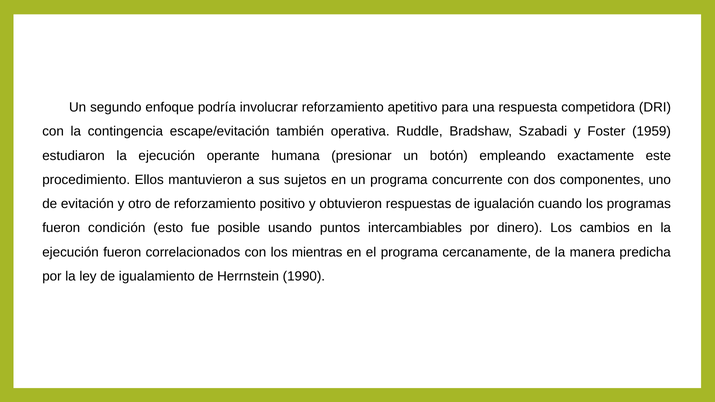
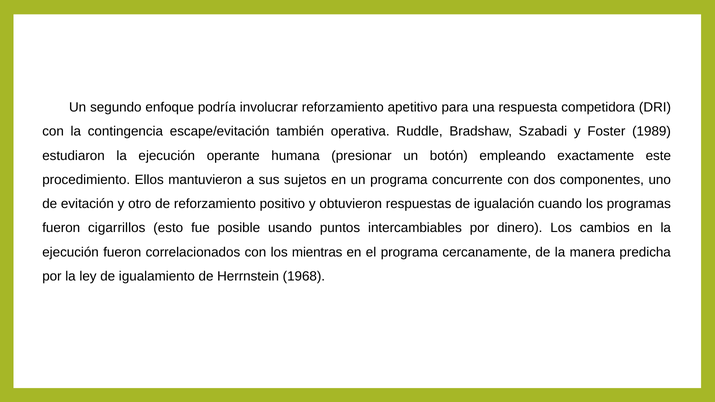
1959: 1959 -> 1989
condición: condición -> cigarrillos
1990: 1990 -> 1968
